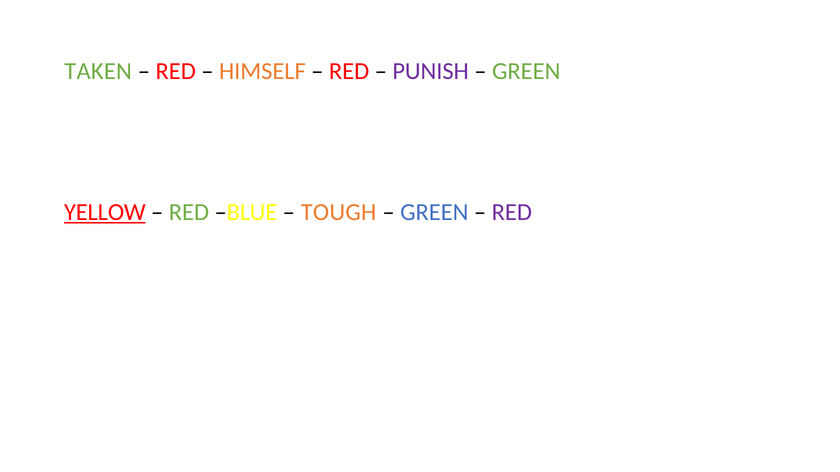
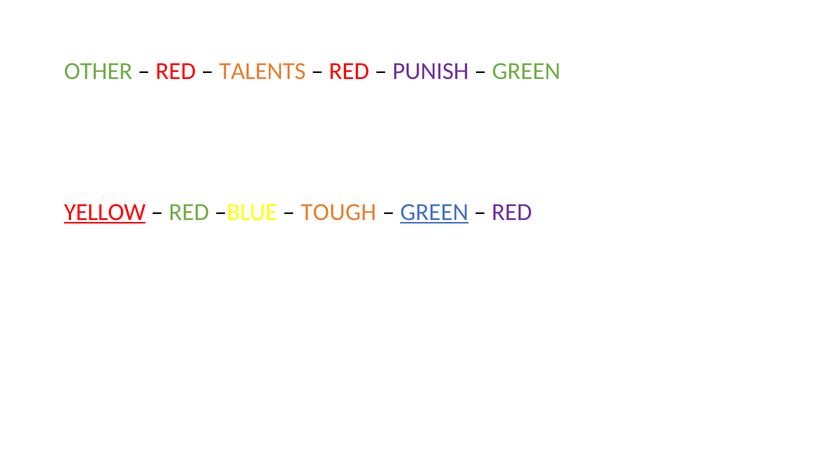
TAKEN: TAKEN -> OTHER
HIMSELF: HIMSELF -> TALENTS
GREEN at (434, 212) underline: none -> present
